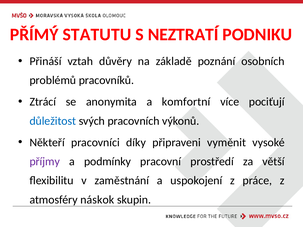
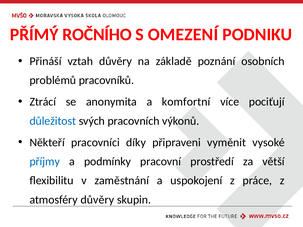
STATUTU: STATUTU -> ROČNÍHO
NEZTRATÍ: NEZTRATÍ -> OMEZENÍ
příjmy colour: purple -> blue
atmosféry náskok: náskok -> důvěry
